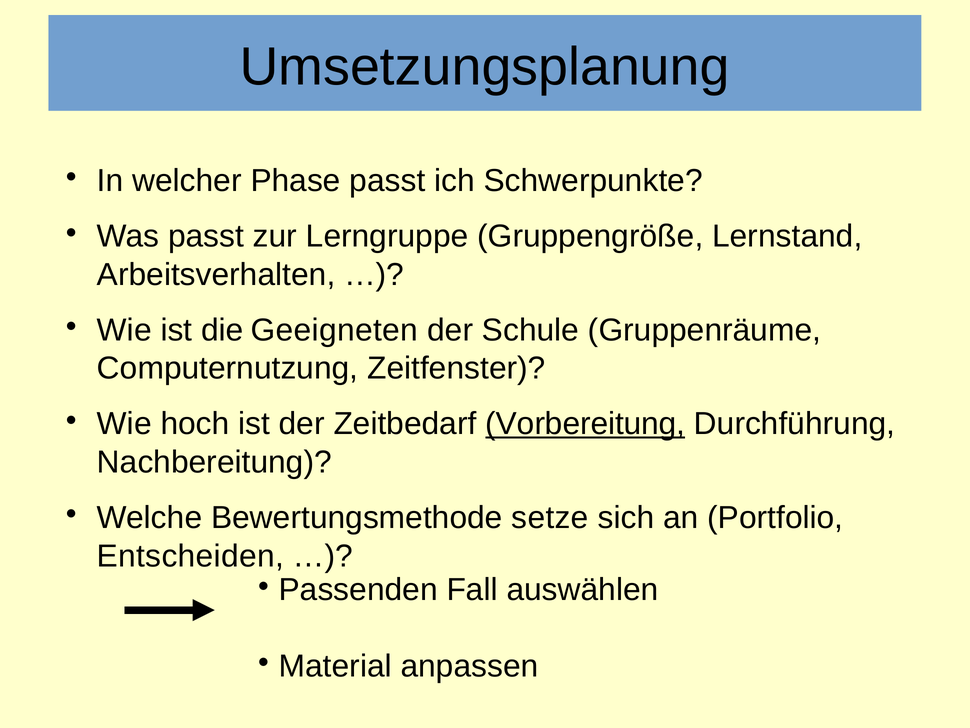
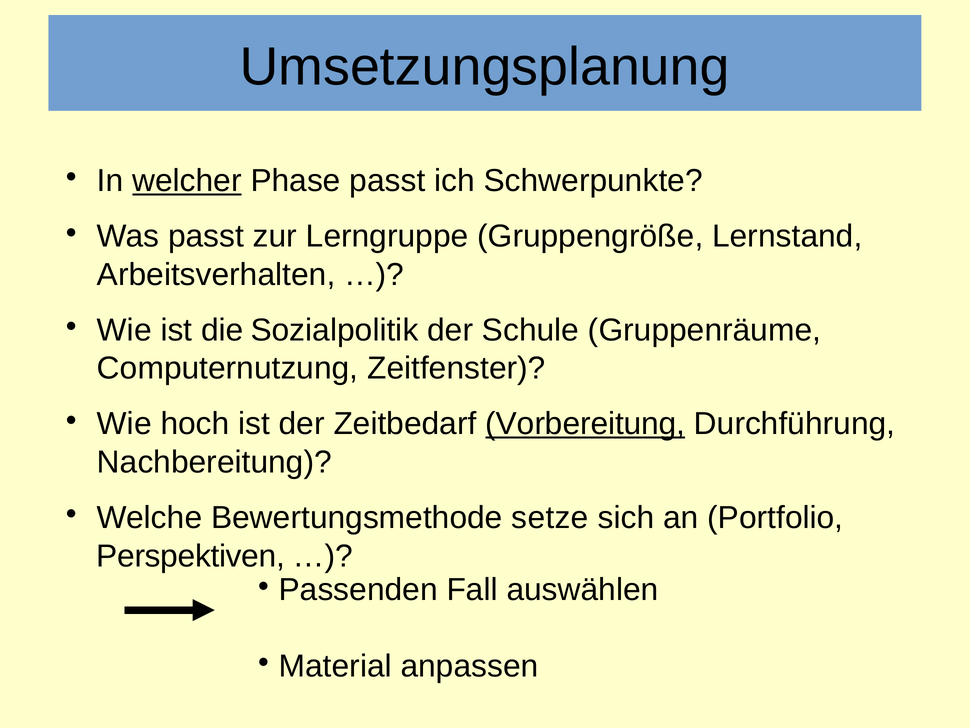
welcher underline: none -> present
Geeigneten: Geeigneten -> Sozialpolitik
Entscheiden: Entscheiden -> Perspektiven
